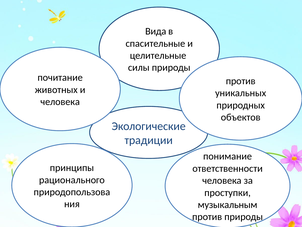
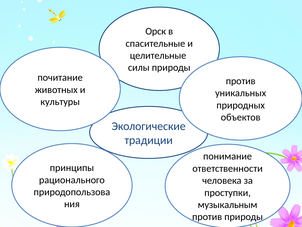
Вида: Вида -> Орск
человека at (60, 102): человека -> культуры
